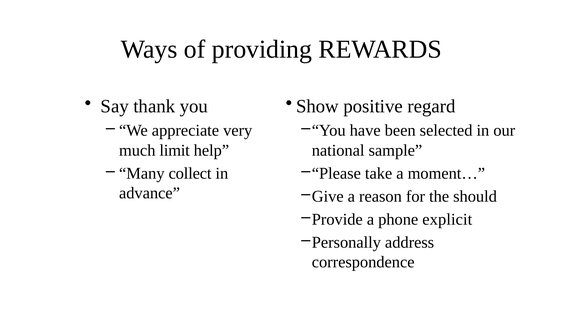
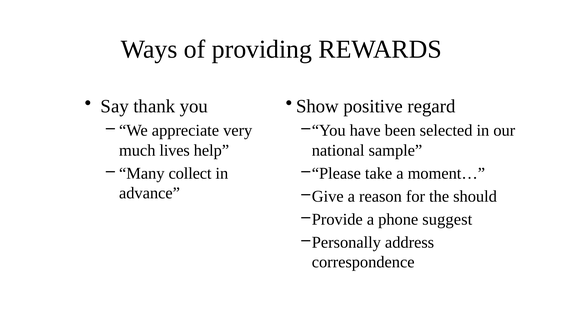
limit: limit -> lives
explicit: explicit -> suggest
